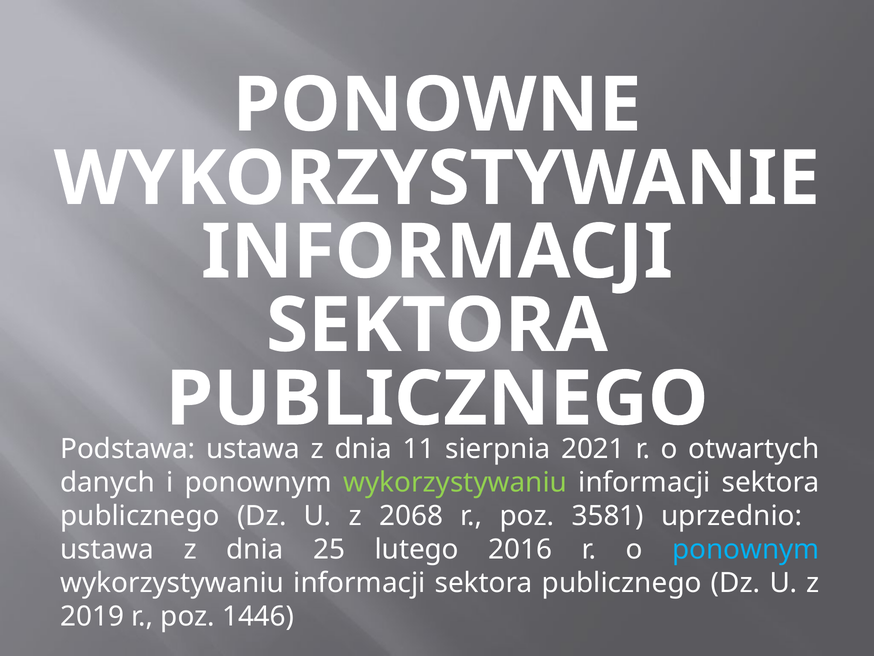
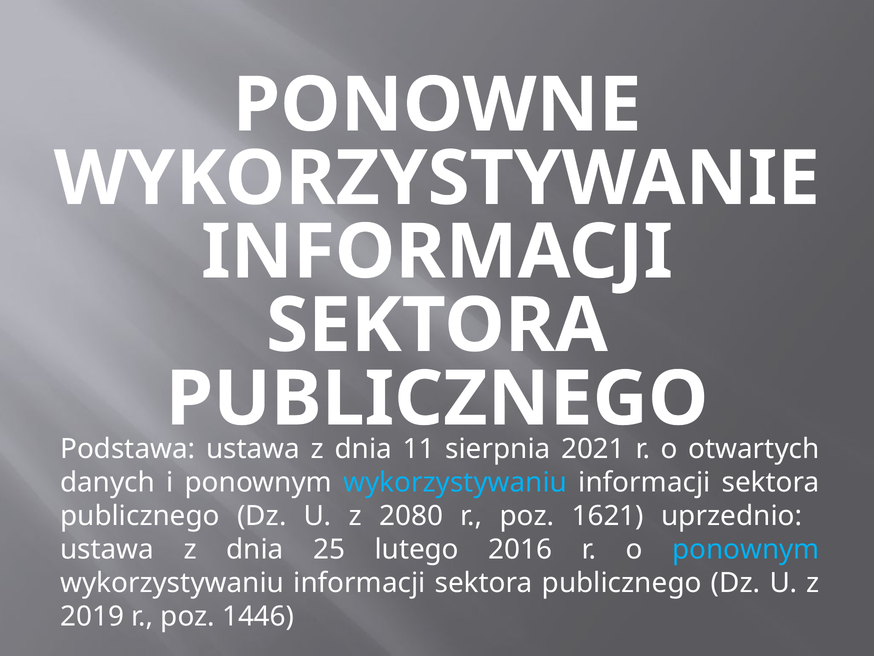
wykorzystywaniu at (455, 482) colour: light green -> light blue
2068: 2068 -> 2080
3581: 3581 -> 1621
